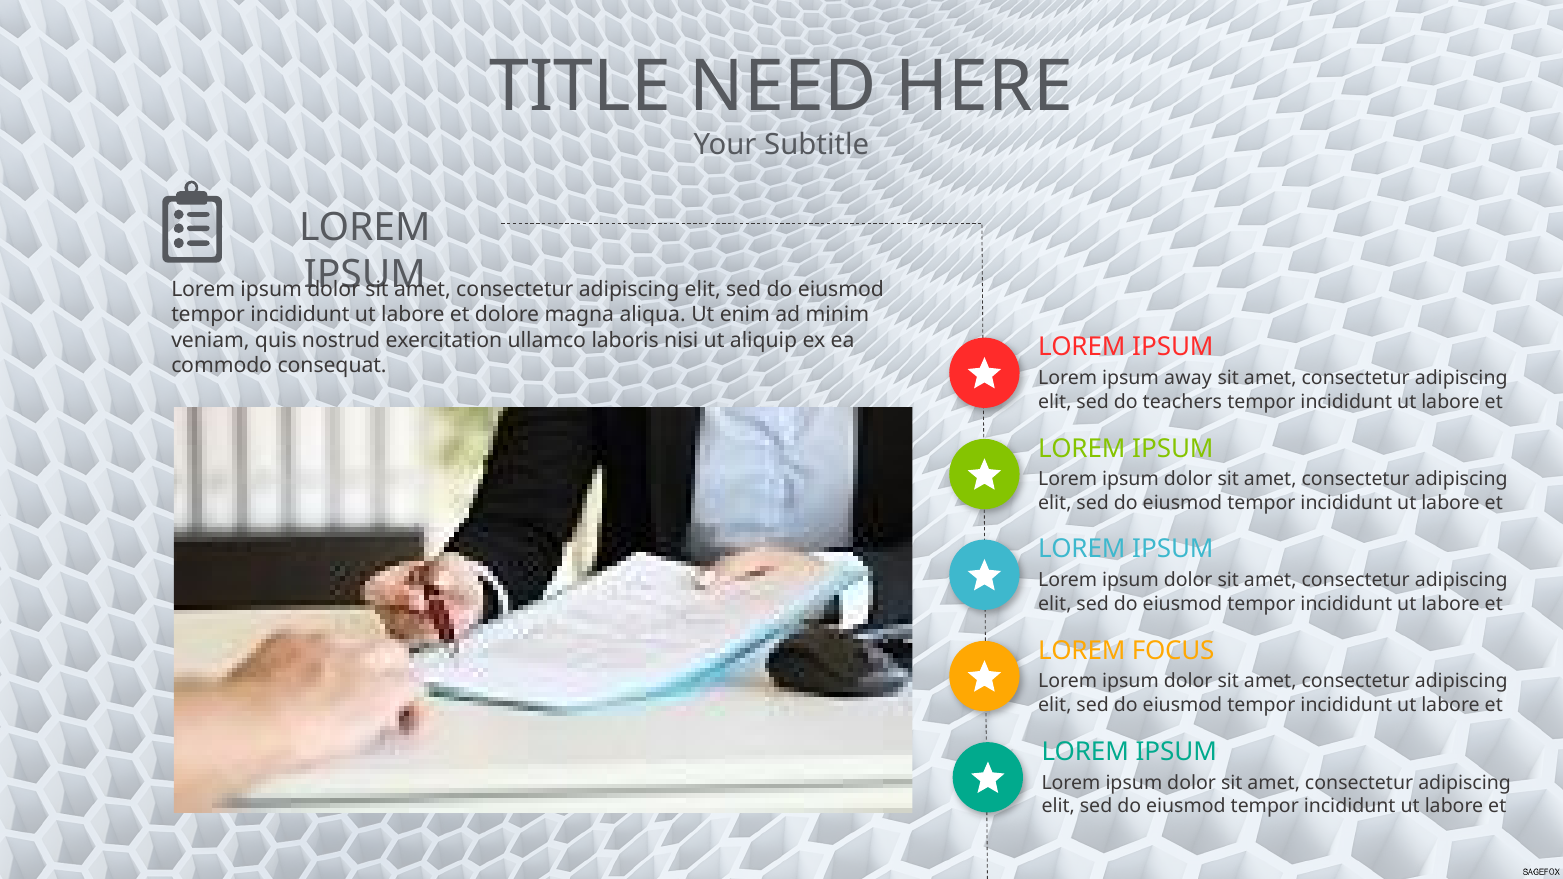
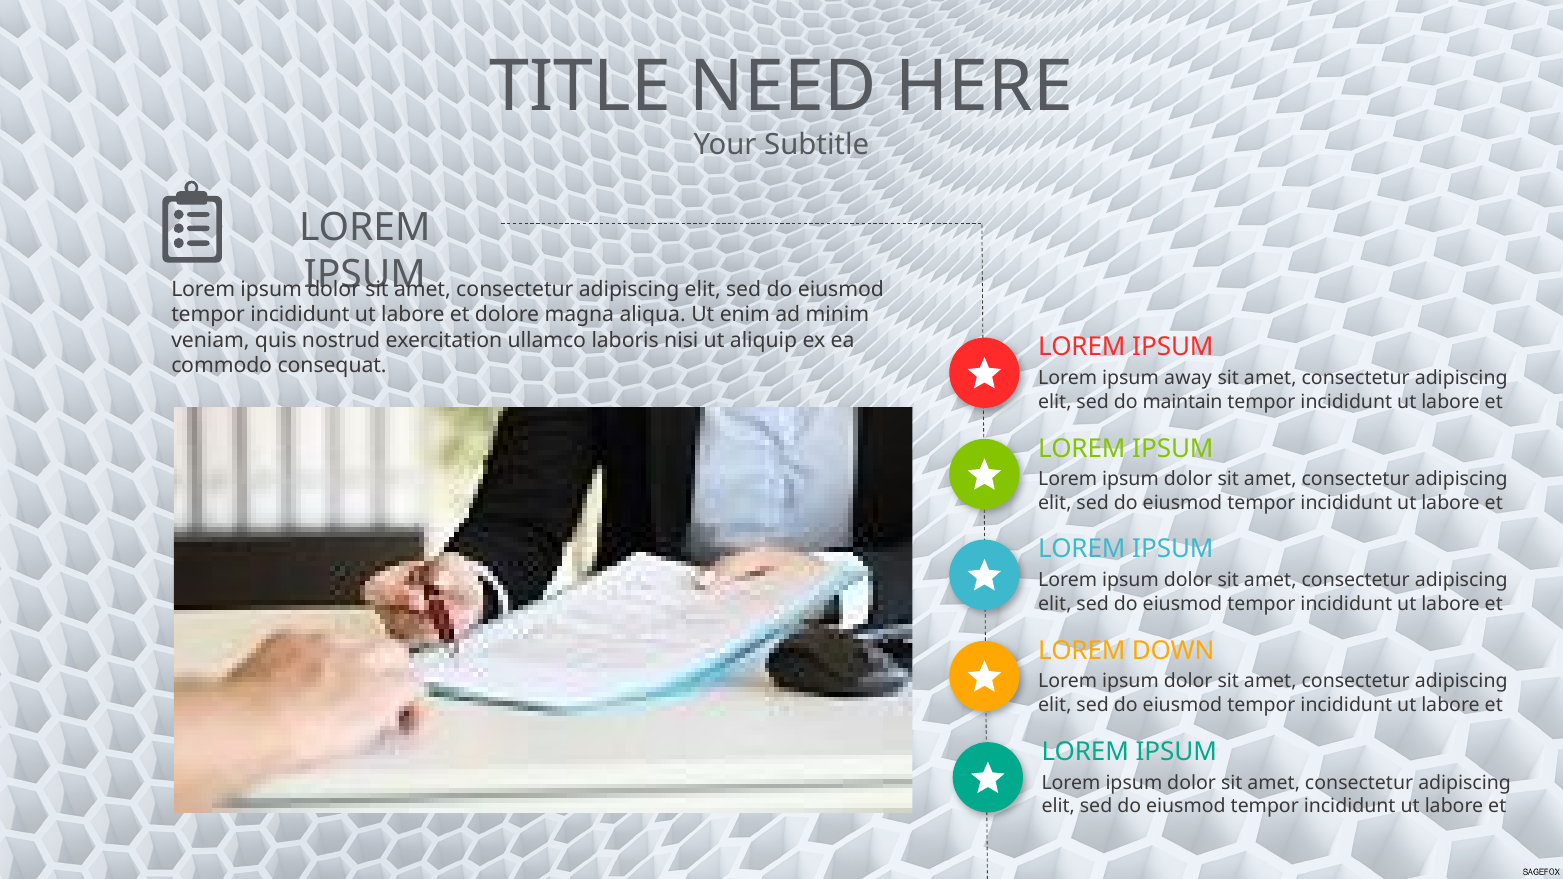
teachers: teachers -> maintain
FOCUS: FOCUS -> DOWN
